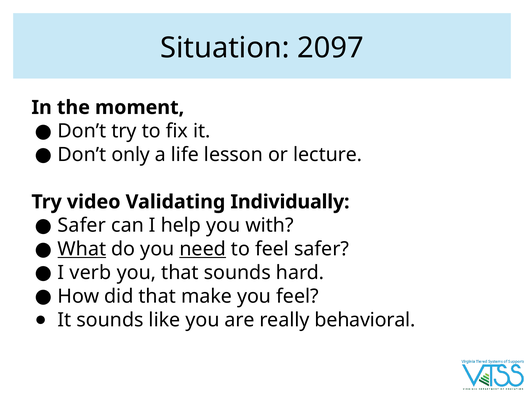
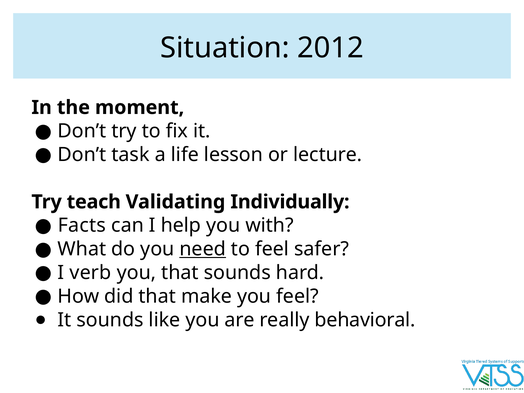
2097: 2097 -> 2012
only: only -> task
video: video -> teach
Safer at (82, 225): Safer -> Facts
What underline: present -> none
